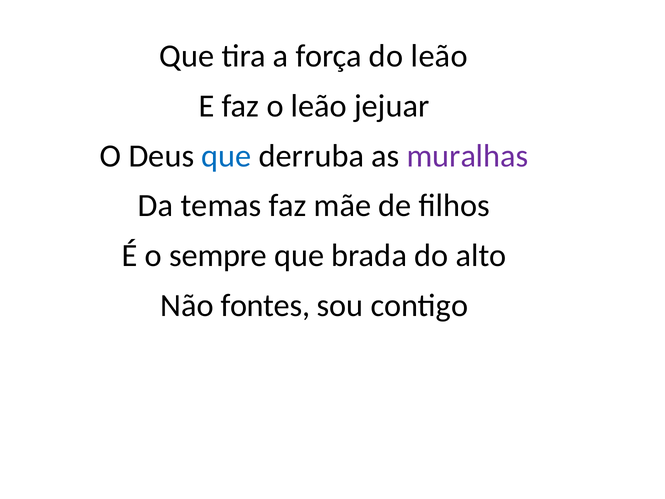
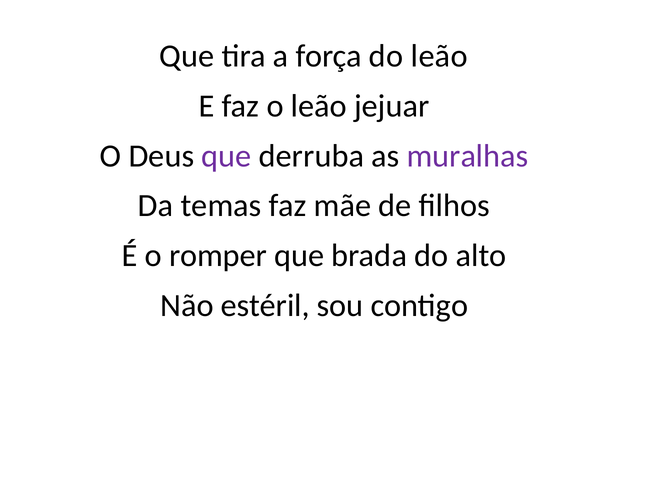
que at (226, 156) colour: blue -> purple
sempre: sempre -> romper
fontes: fontes -> estéril
